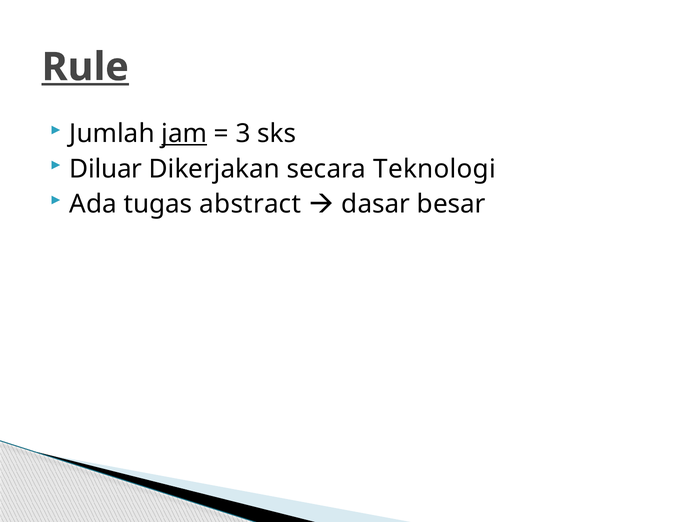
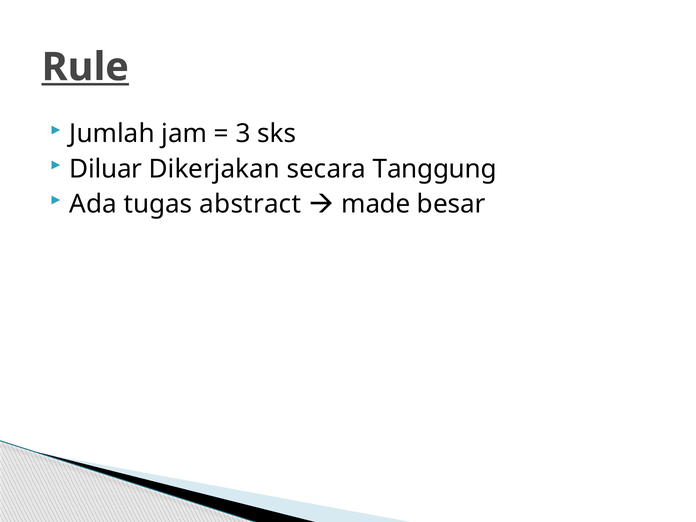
jam underline: present -> none
Teknologi: Teknologi -> Tanggung
dasar: dasar -> made
